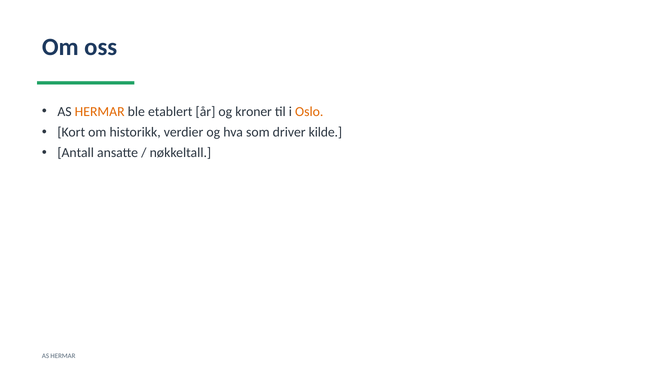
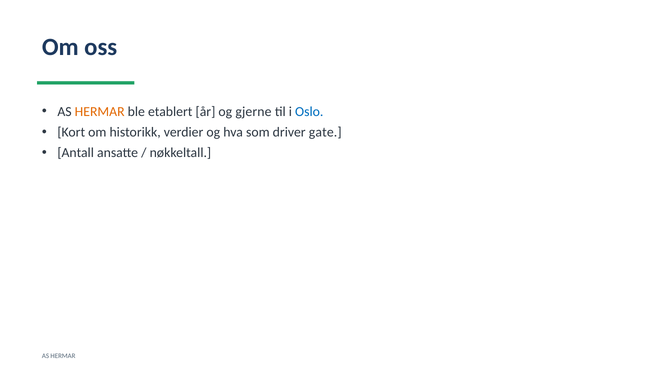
kroner: kroner -> gjerne
Oslo colour: orange -> blue
kilde: kilde -> gate
